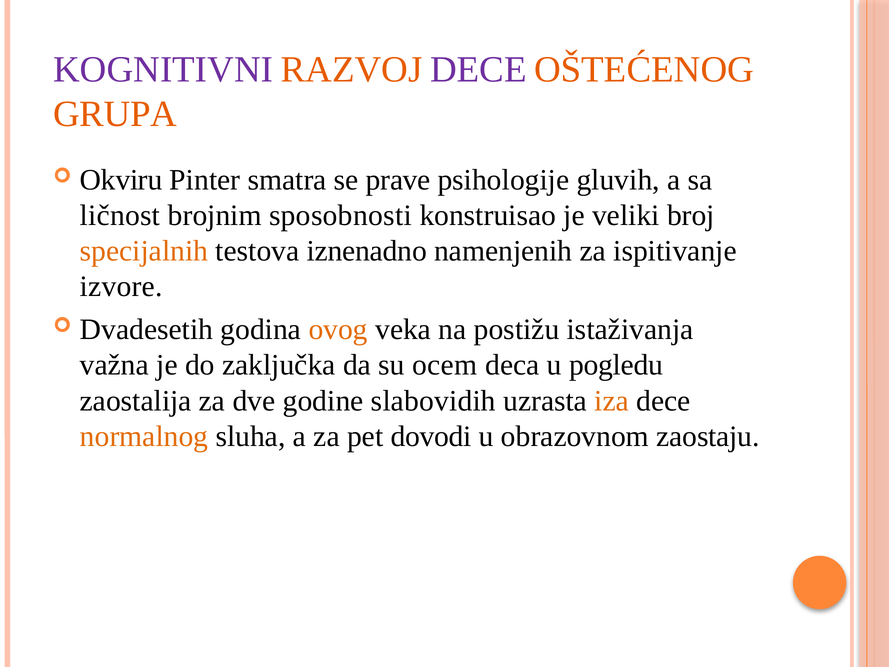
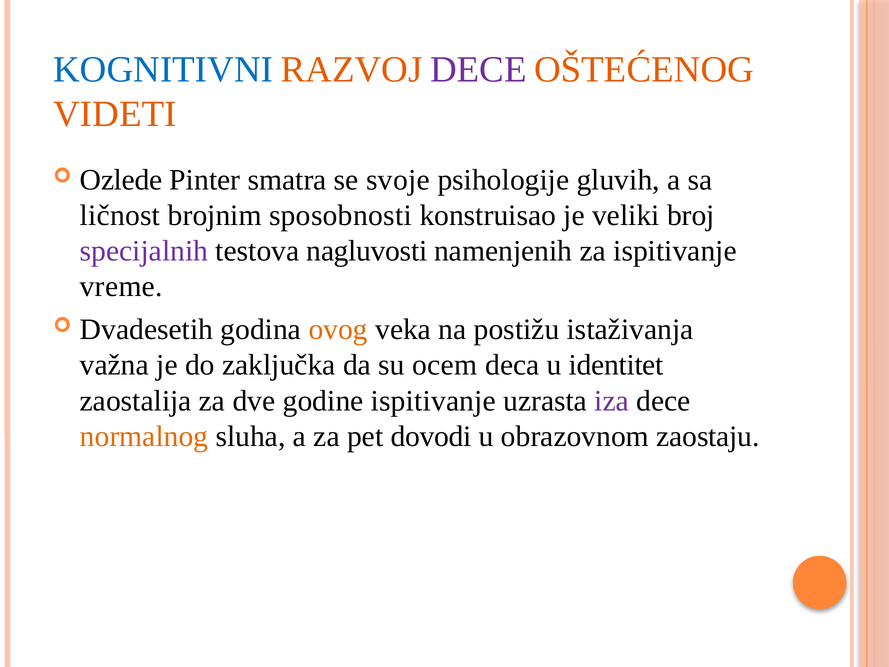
KOGNITIVNI colour: purple -> blue
GRUPA: GRUPA -> VIDETI
Okviru: Okviru -> Ozlede
prave: prave -> svoje
specijalnih colour: orange -> purple
iznenadno: iznenadno -> nagluvosti
izvore: izvore -> vreme
pogledu: pogledu -> identitet
godine slabovidih: slabovidih -> ispitivanje
iza colour: orange -> purple
